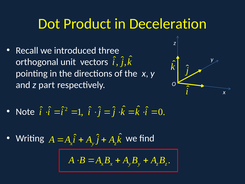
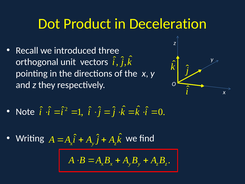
part: part -> they
